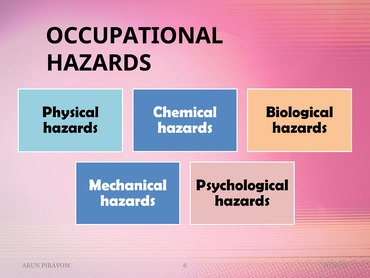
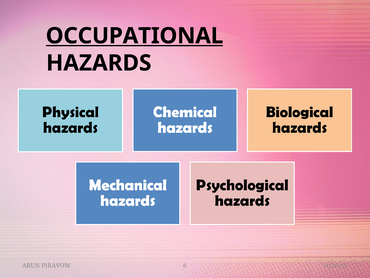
OCCUPATIONAL underline: none -> present
